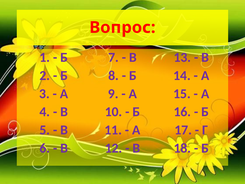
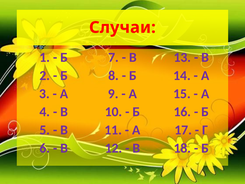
Вопрос: Вопрос -> Случаи
